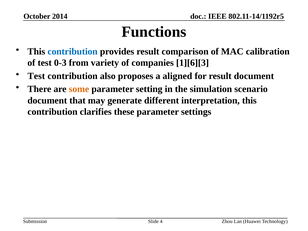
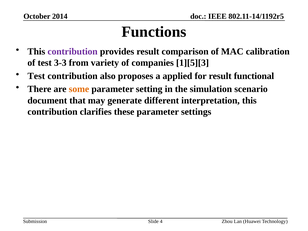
contribution at (73, 51) colour: blue -> purple
0-3: 0-3 -> 3-3
1][6][3: 1][6][3 -> 1][5][3
aligned: aligned -> applied
result document: document -> functional
